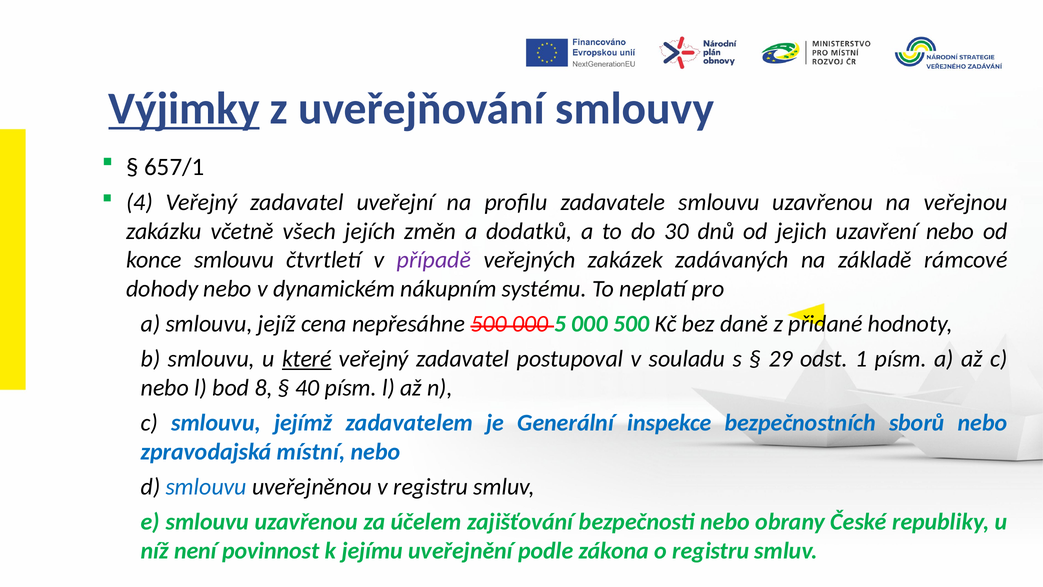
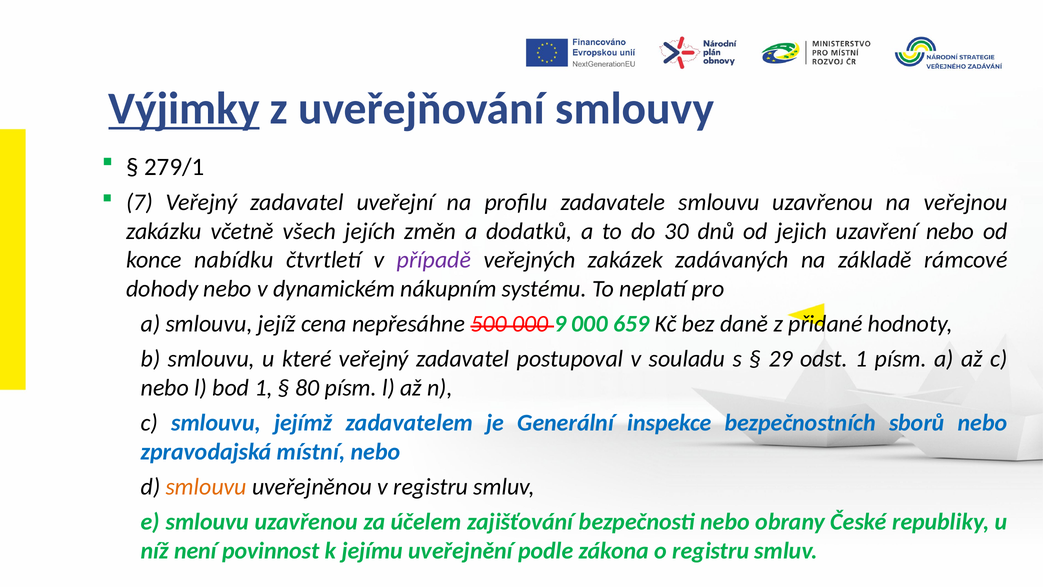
657/1: 657/1 -> 279/1
4: 4 -> 7
konce smlouvu: smlouvu -> nabídku
5: 5 -> 9
000 500: 500 -> 659
které underline: present -> none
bod 8: 8 -> 1
40: 40 -> 80
smlouvu at (206, 487) colour: blue -> orange
